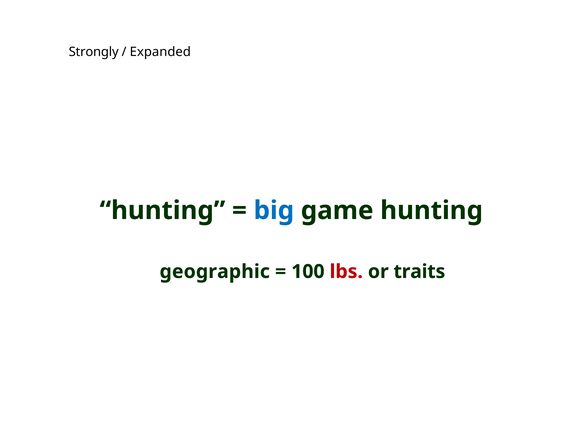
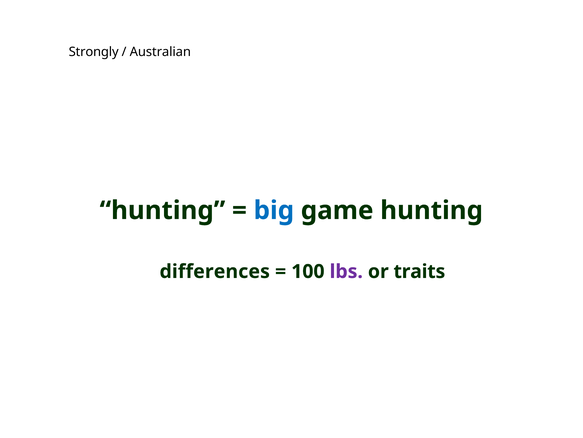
Expanded: Expanded -> Australian
geographic: geographic -> differences
lbs colour: red -> purple
